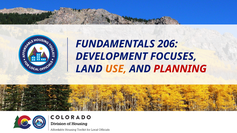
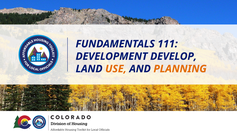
206: 206 -> 111
FOCUSES: FOCUSES -> DEVELOP
PLANNING colour: red -> orange
